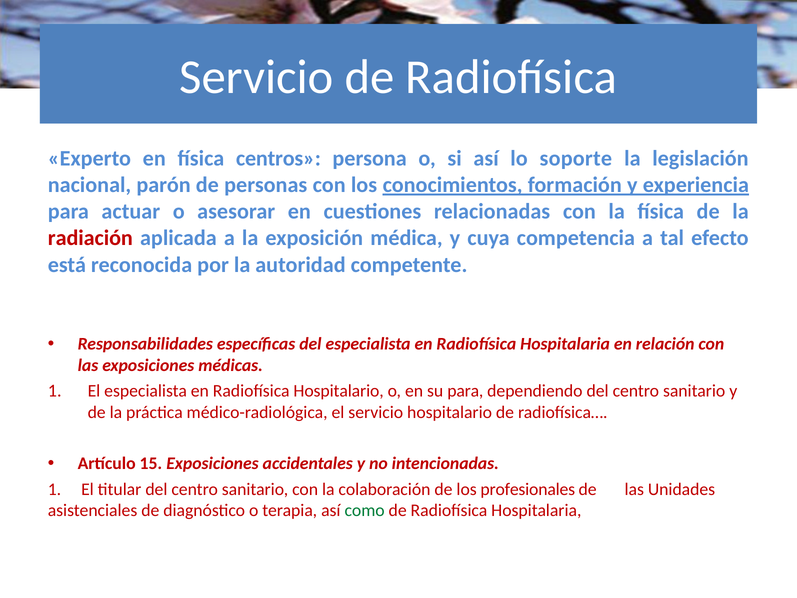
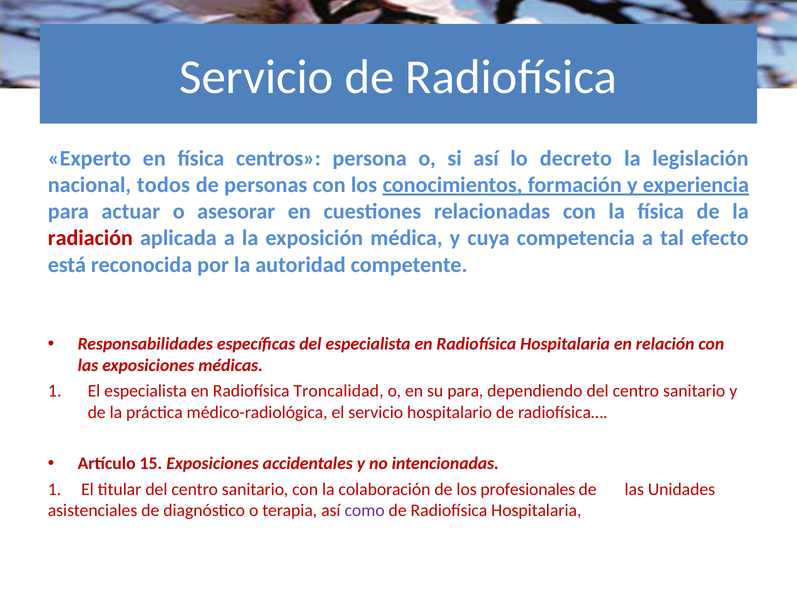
soporte: soporte -> decreto
parón: parón -> todos
Radiofísica Hospitalario: Hospitalario -> Troncalidad
como colour: green -> purple
